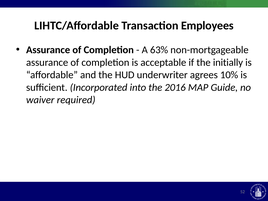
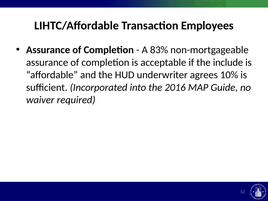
63%: 63% -> 83%
initially: initially -> include
